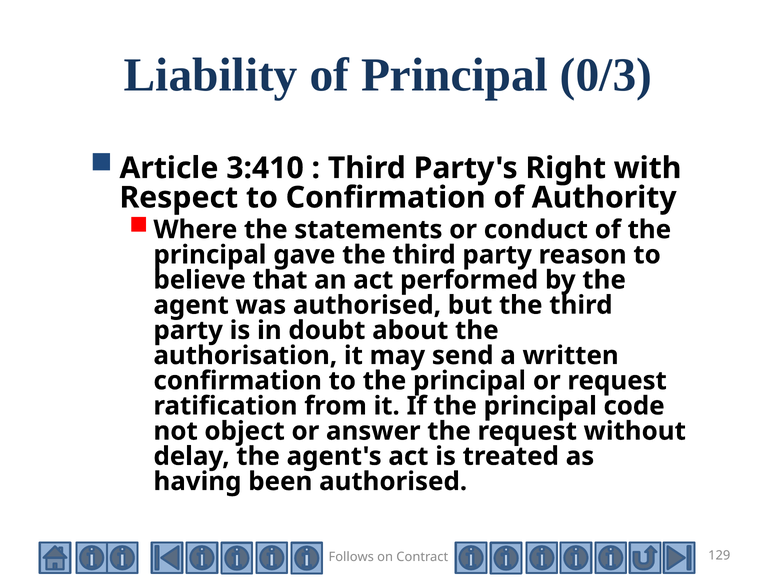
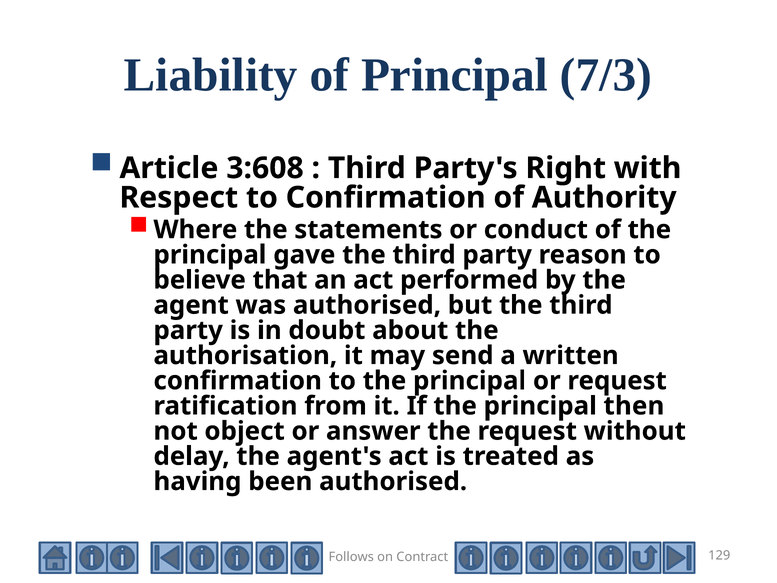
0/3: 0/3 -> 7/3
3:410: 3:410 -> 3:608
code: code -> then
